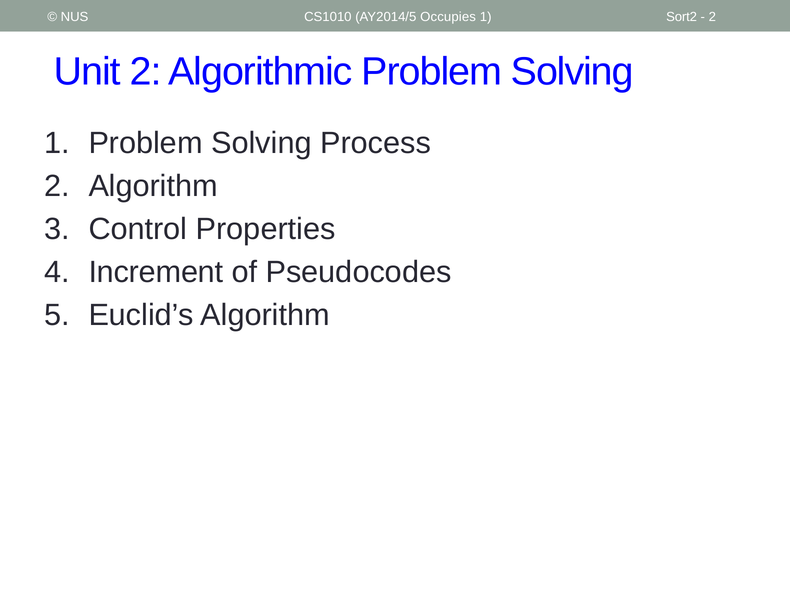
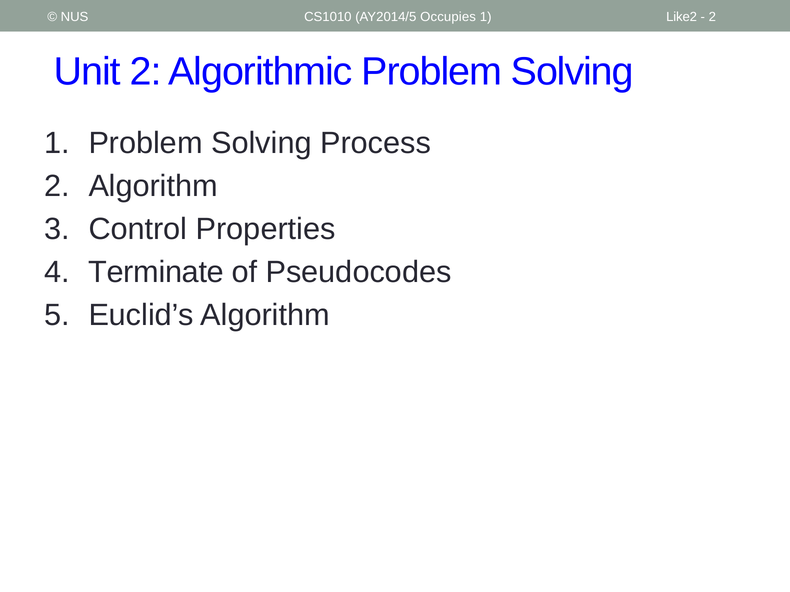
Sort2: Sort2 -> Like2
Increment: Increment -> Terminate
